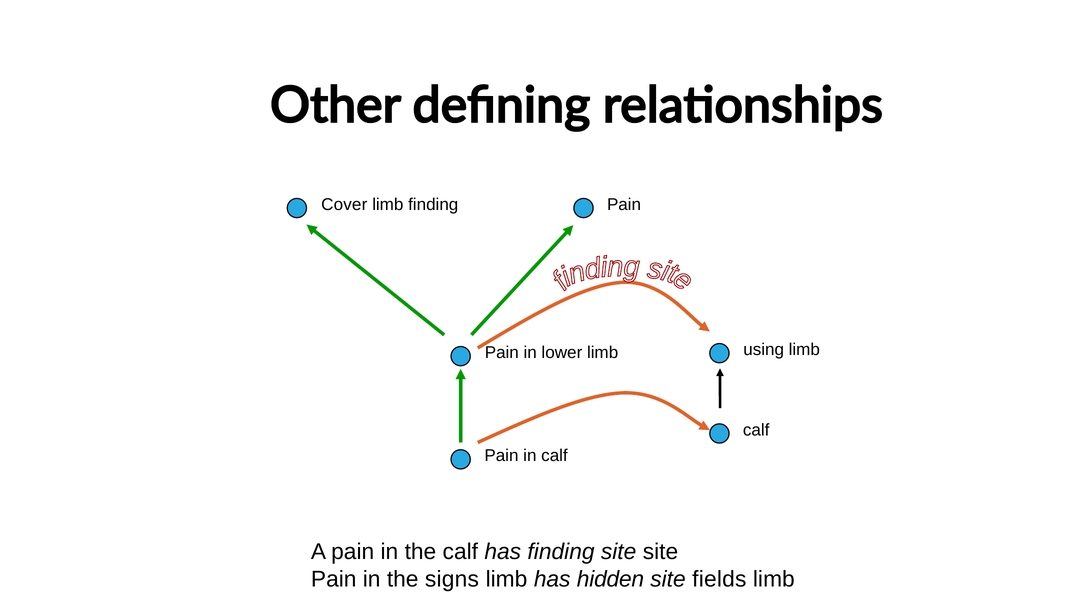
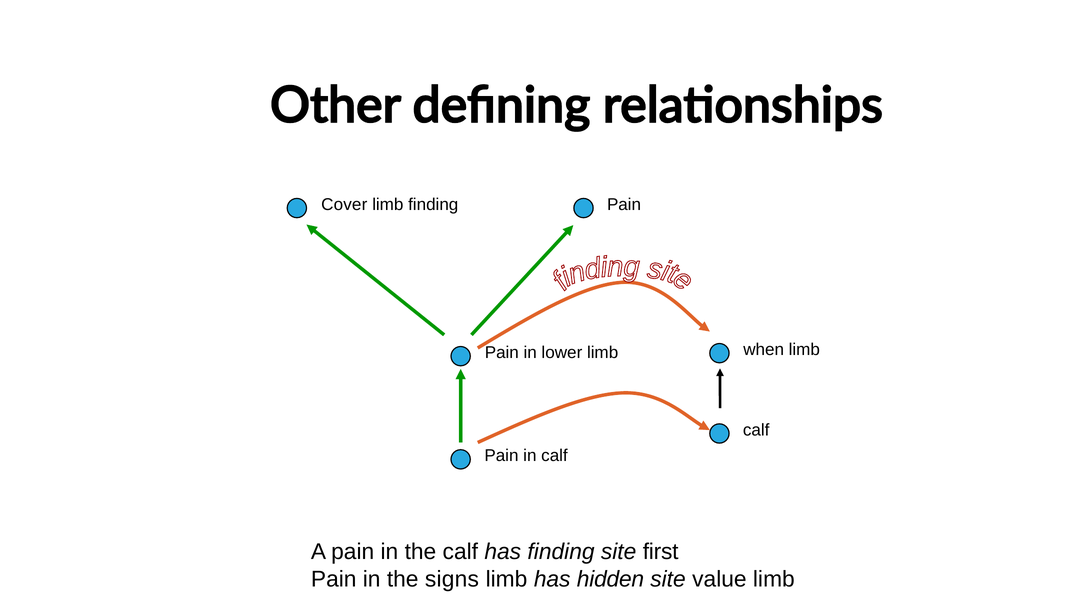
using: using -> when
site site: site -> first
fields: fields -> value
